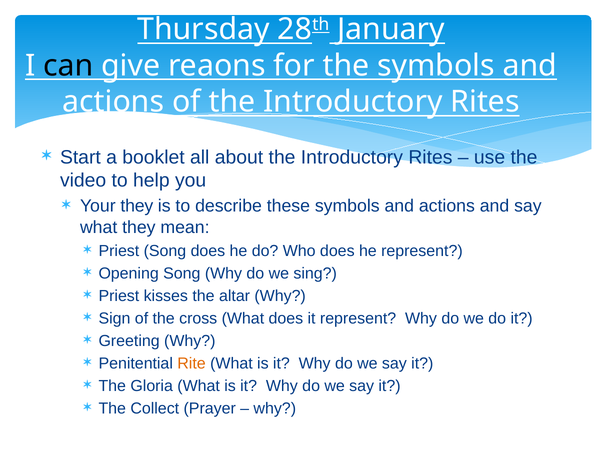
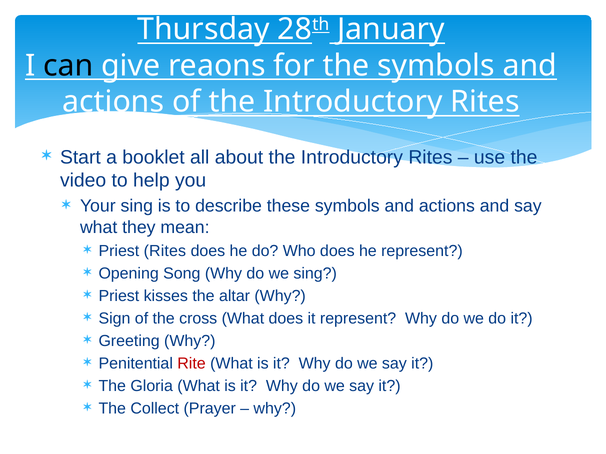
Your they: they -> sing
Priest Song: Song -> Rites
Rite colour: orange -> red
